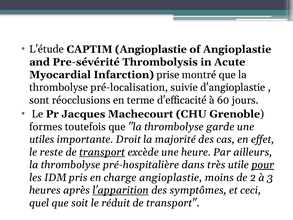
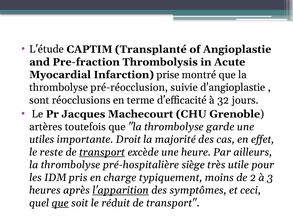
CAPTIM Angioplastie: Angioplastie -> Transplanté
Pre-sévérité: Pre-sévérité -> Pre-fraction
pré-localisation: pré-localisation -> pré-réocclusion
60: 60 -> 32
formes: formes -> artères
dans: dans -> siège
pour underline: present -> none
charge angioplastie: angioplastie -> typiquement
que at (60, 203) underline: none -> present
